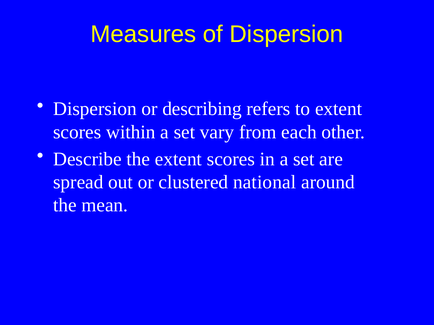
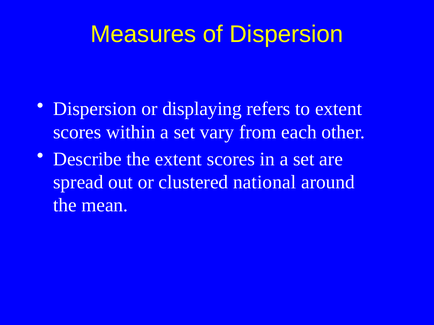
describing: describing -> displaying
